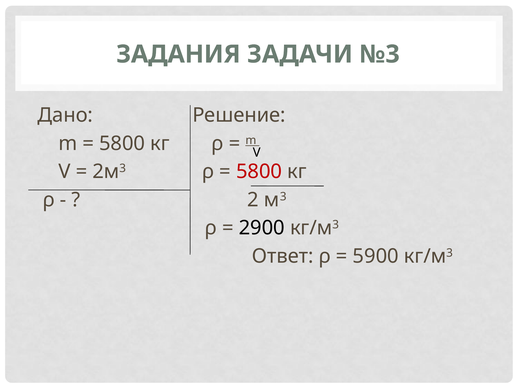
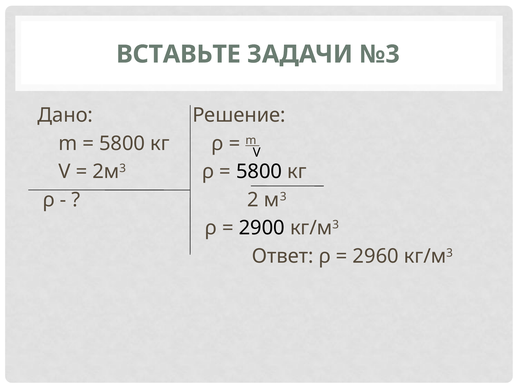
ЗАДАНИЯ: ЗАДАНИЯ -> ВСТАВЬТЕ
5800 at (259, 172) colour: red -> black
5900: 5900 -> 2960
